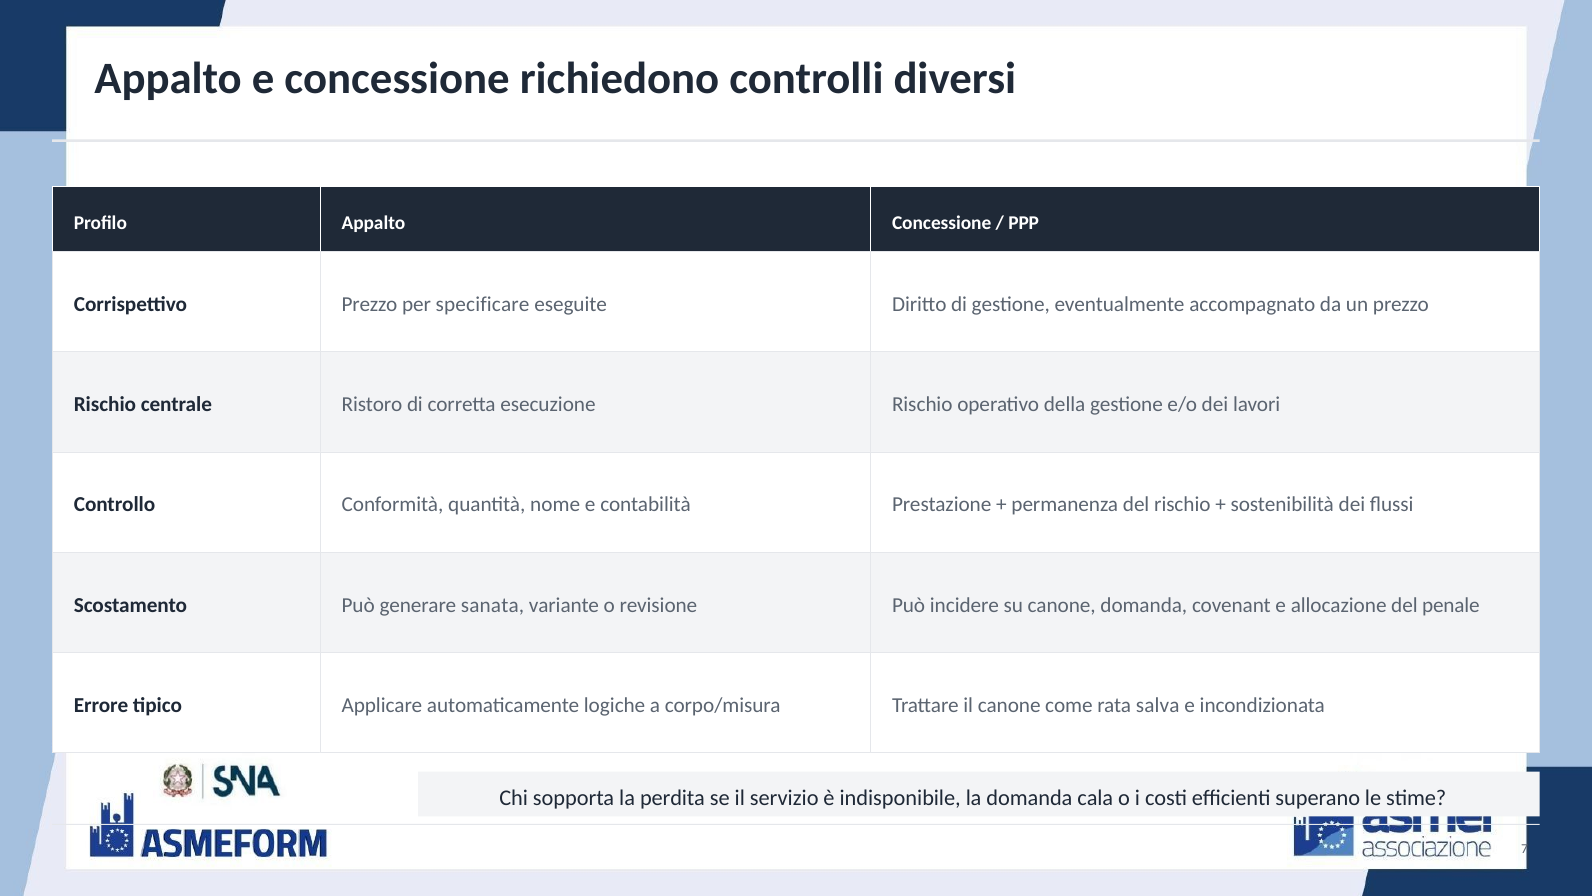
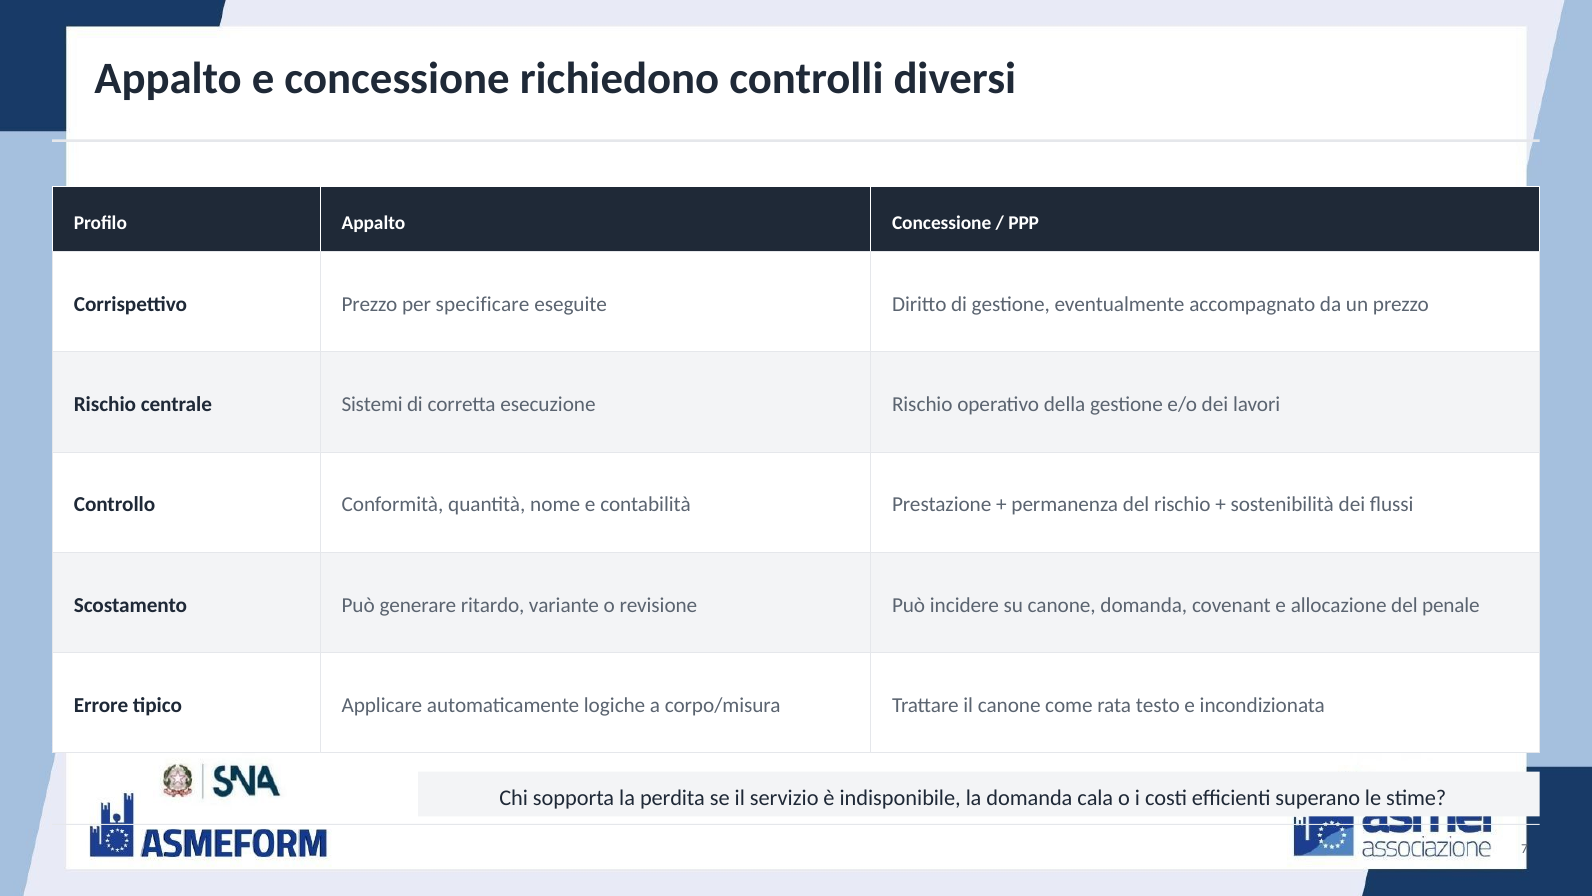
Ristoro: Ristoro -> Sistemi
sanata: sanata -> ritardo
salva: salva -> testo
